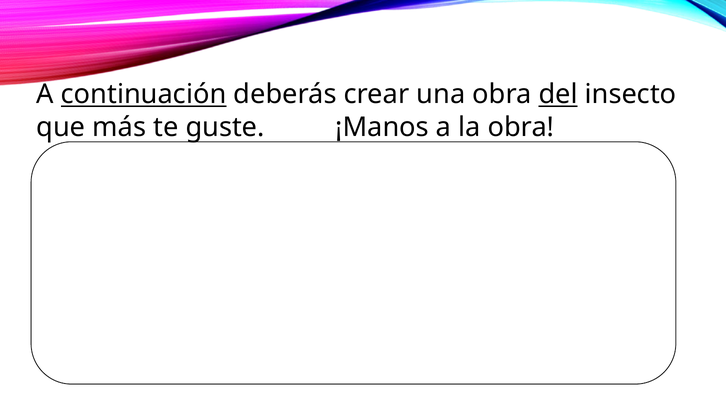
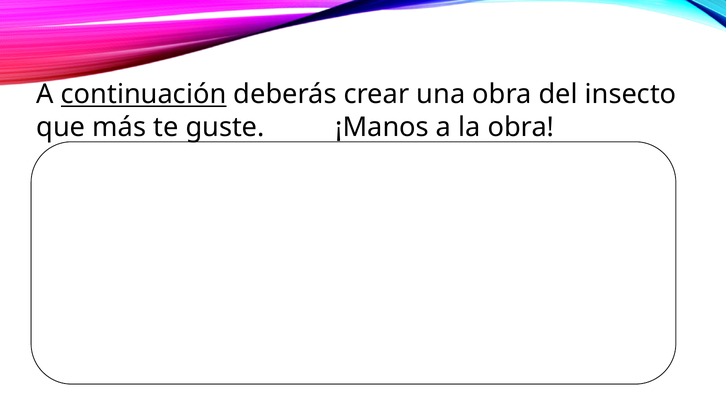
del underline: present -> none
